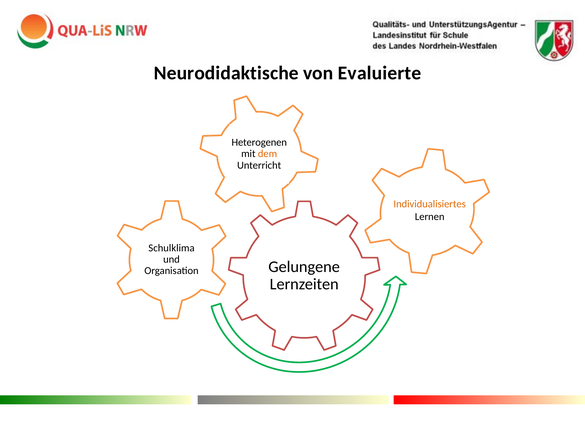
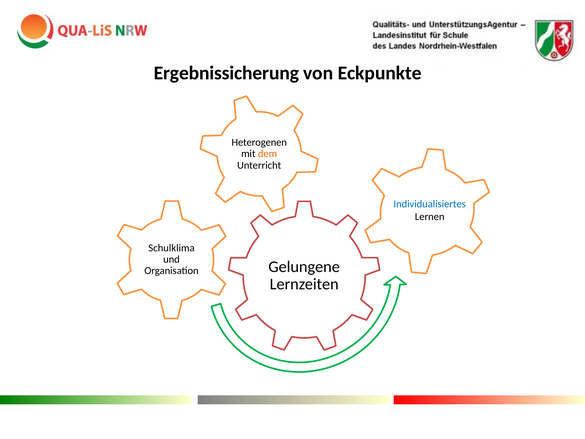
Neurodidaktische: Neurodidaktische -> Ergebnissicherung
Evaluierte: Evaluierte -> Eckpunkte
Individualisiertes colour: orange -> blue
